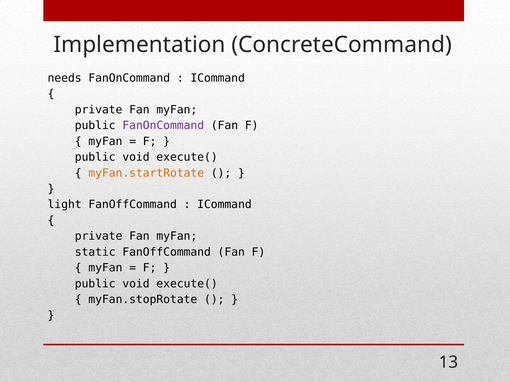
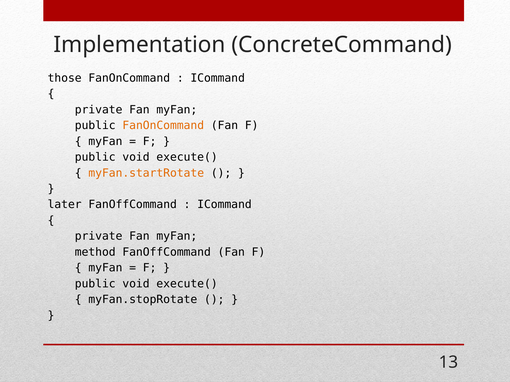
needs: needs -> those
FanOnCommand at (163, 126) colour: purple -> orange
light: light -> later
static: static -> method
